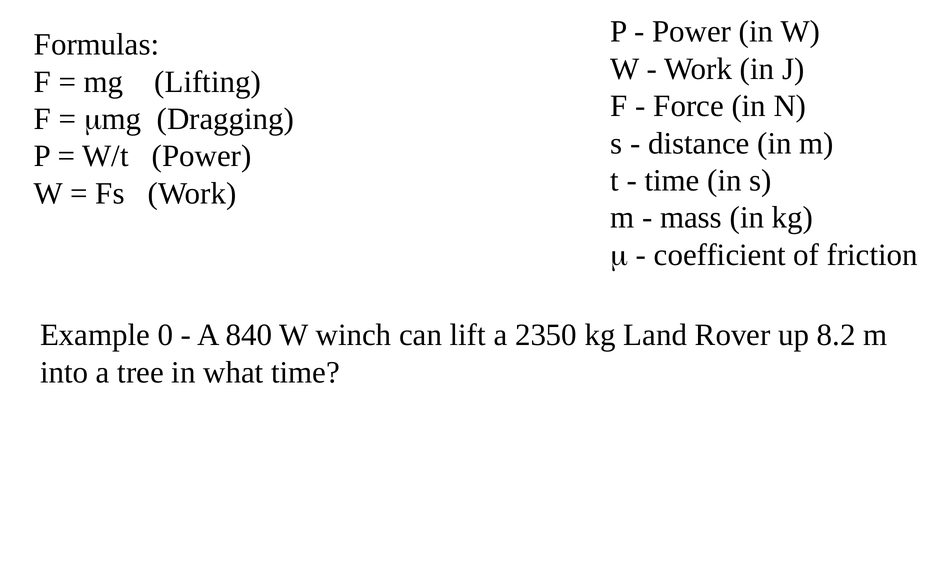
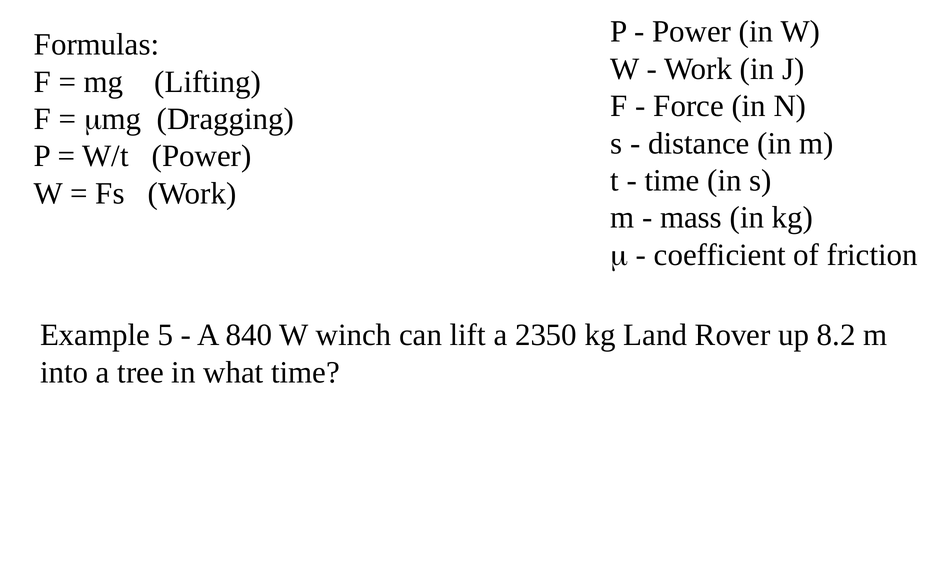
0: 0 -> 5
